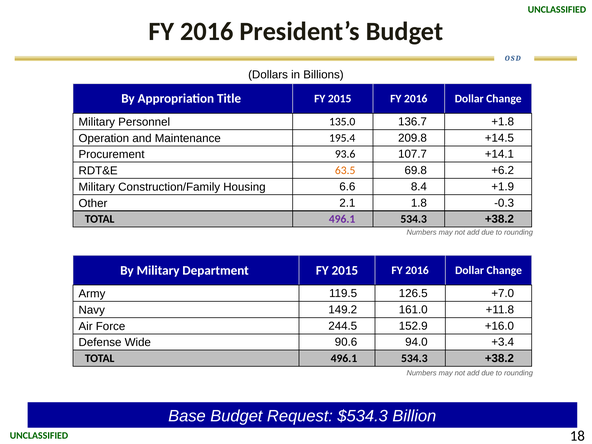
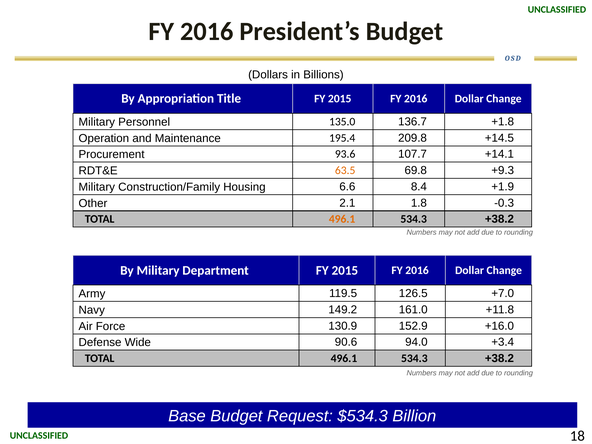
+6.2: +6.2 -> +9.3
496.1 at (342, 219) colour: purple -> orange
244.5: 244.5 -> 130.9
